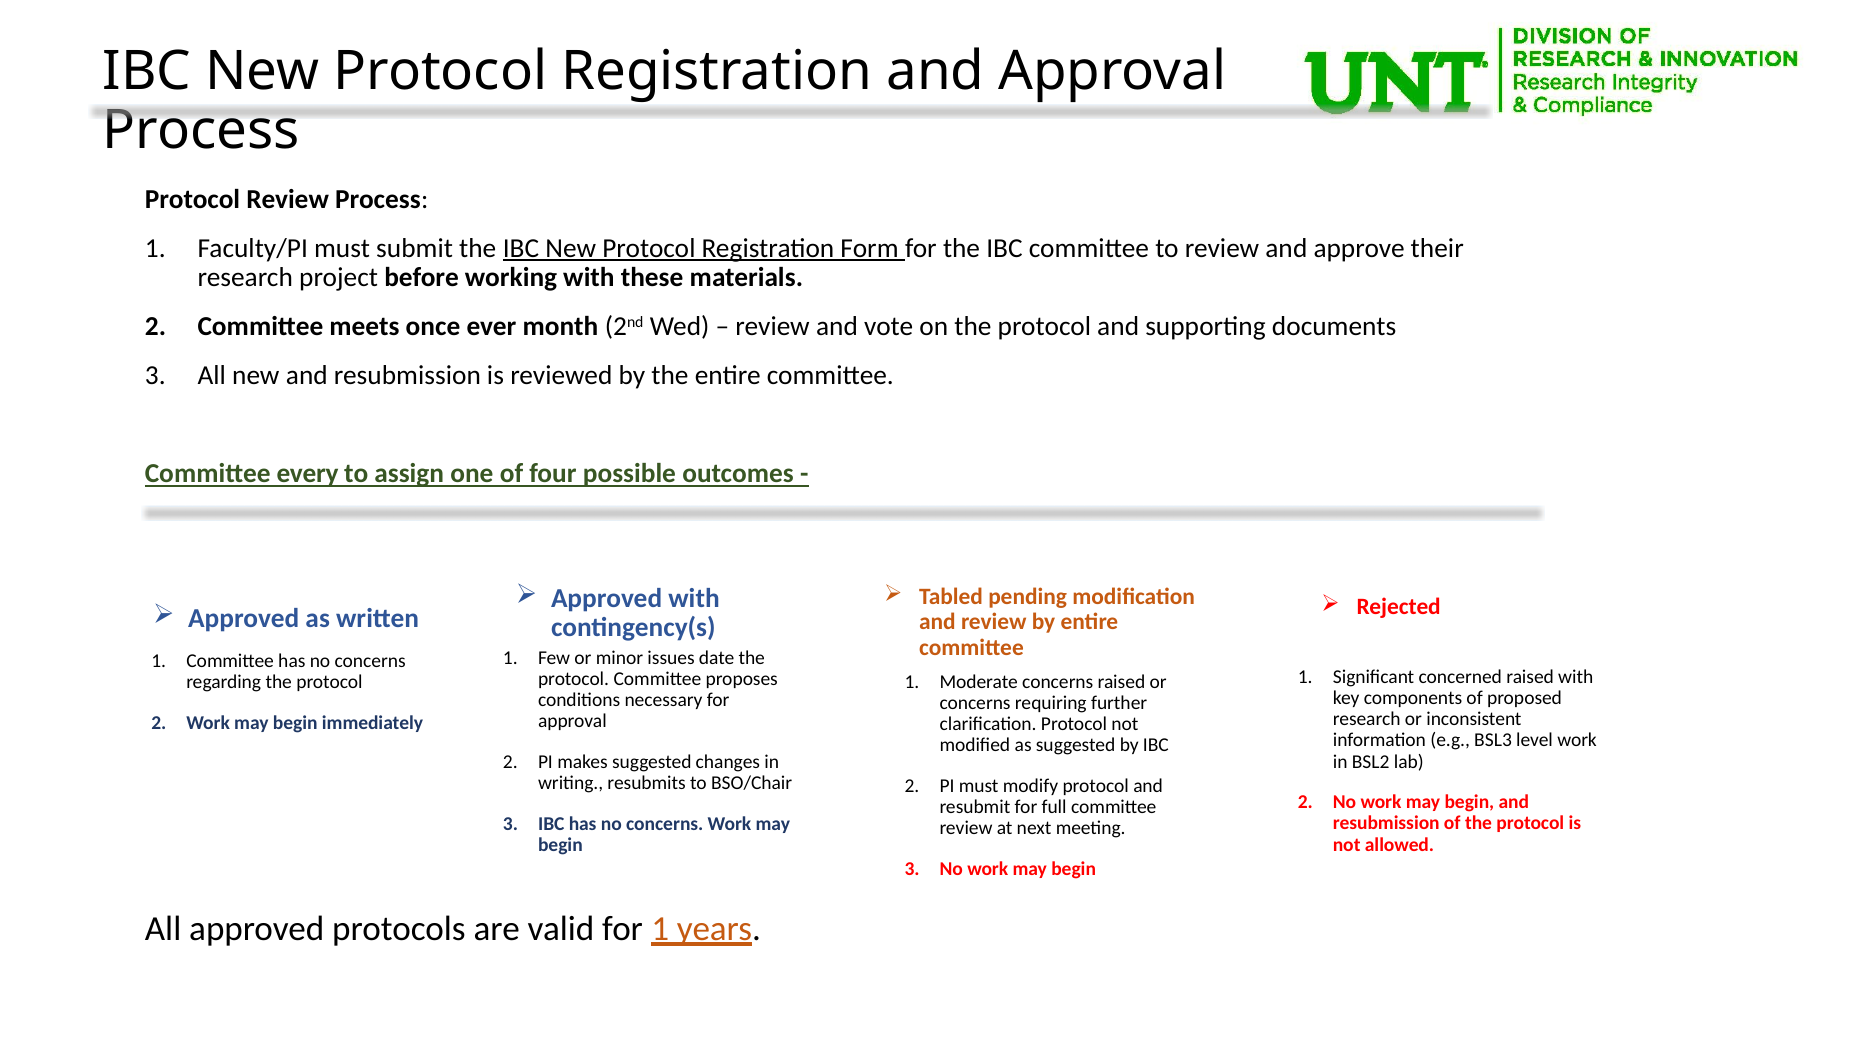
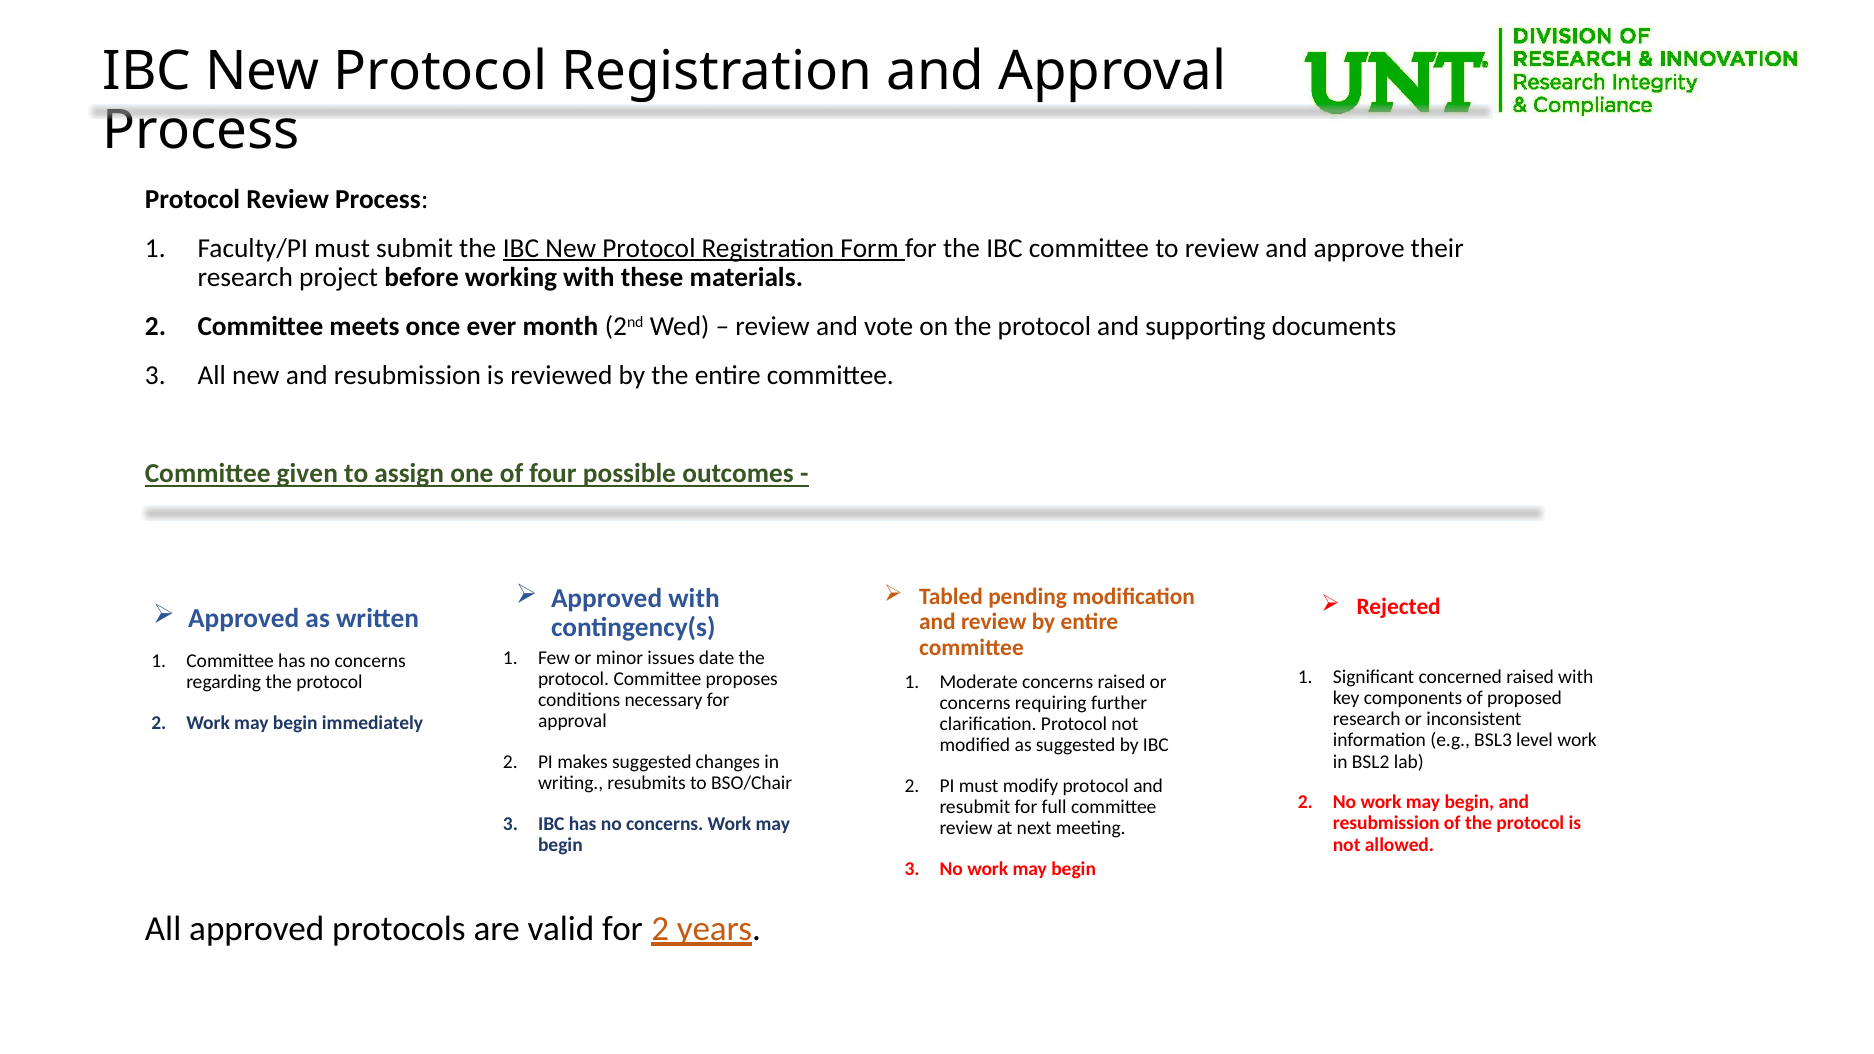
every: every -> given
for 1: 1 -> 2
